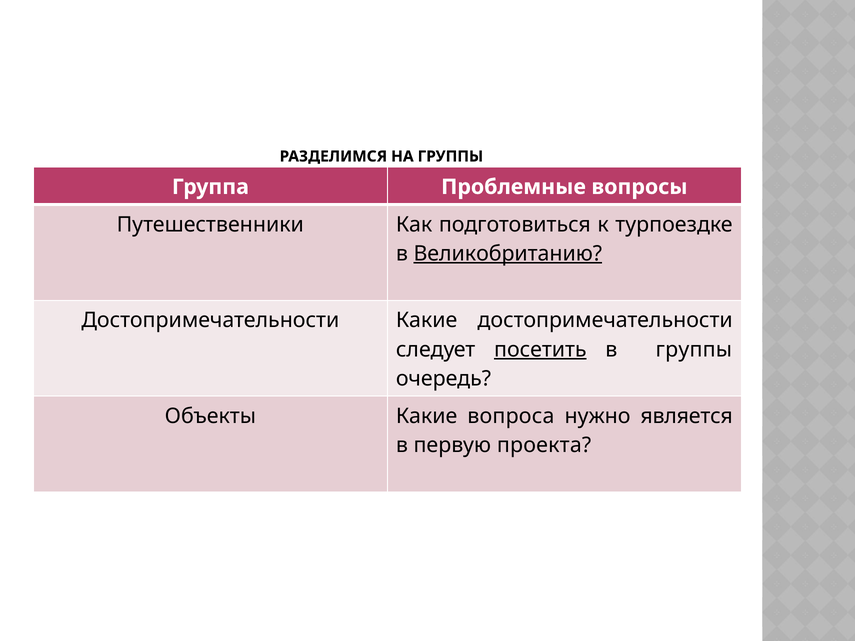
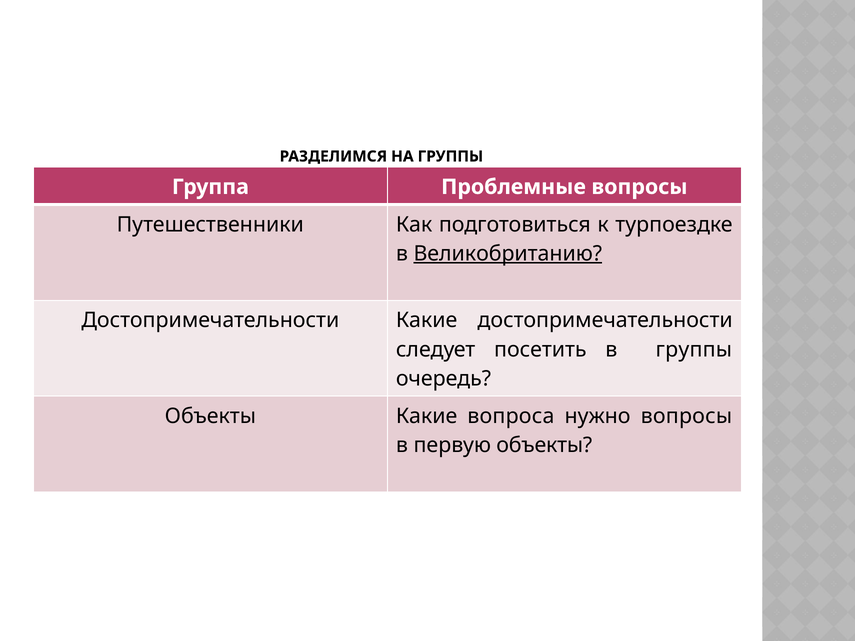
посетить underline: present -> none
нужно является: является -> вопросы
первую проекта: проекта -> объекты
